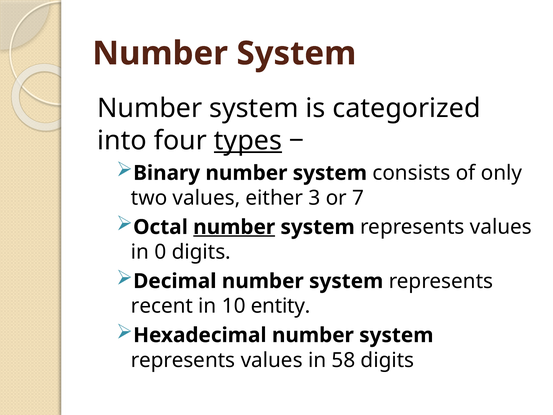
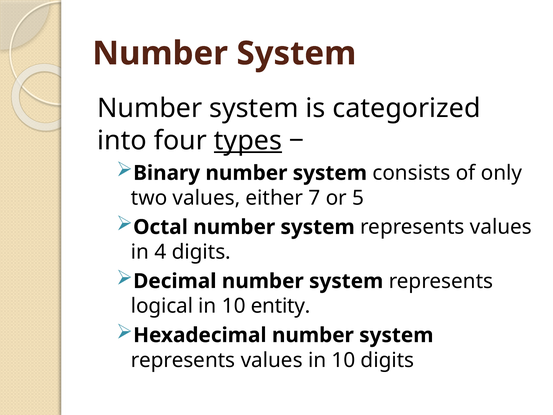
3: 3 -> 7
7: 7 -> 5
number at (234, 227) underline: present -> none
0: 0 -> 4
recent: recent -> logical
values in 58: 58 -> 10
